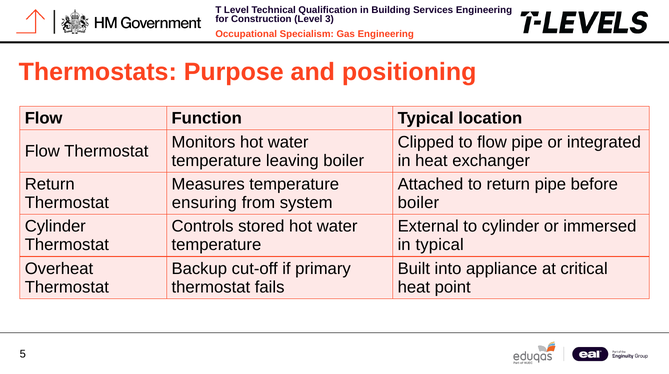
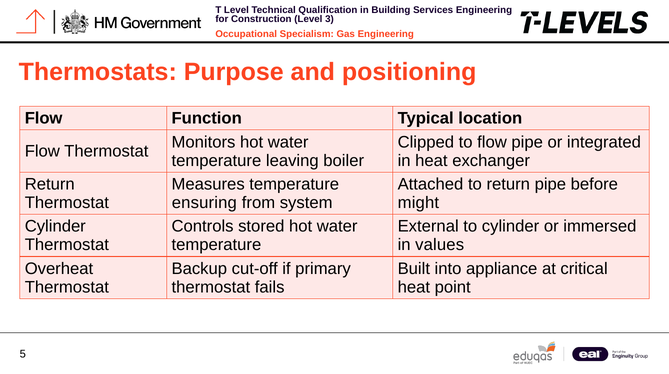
boiler at (418, 203): boiler -> might
in typical: typical -> values
